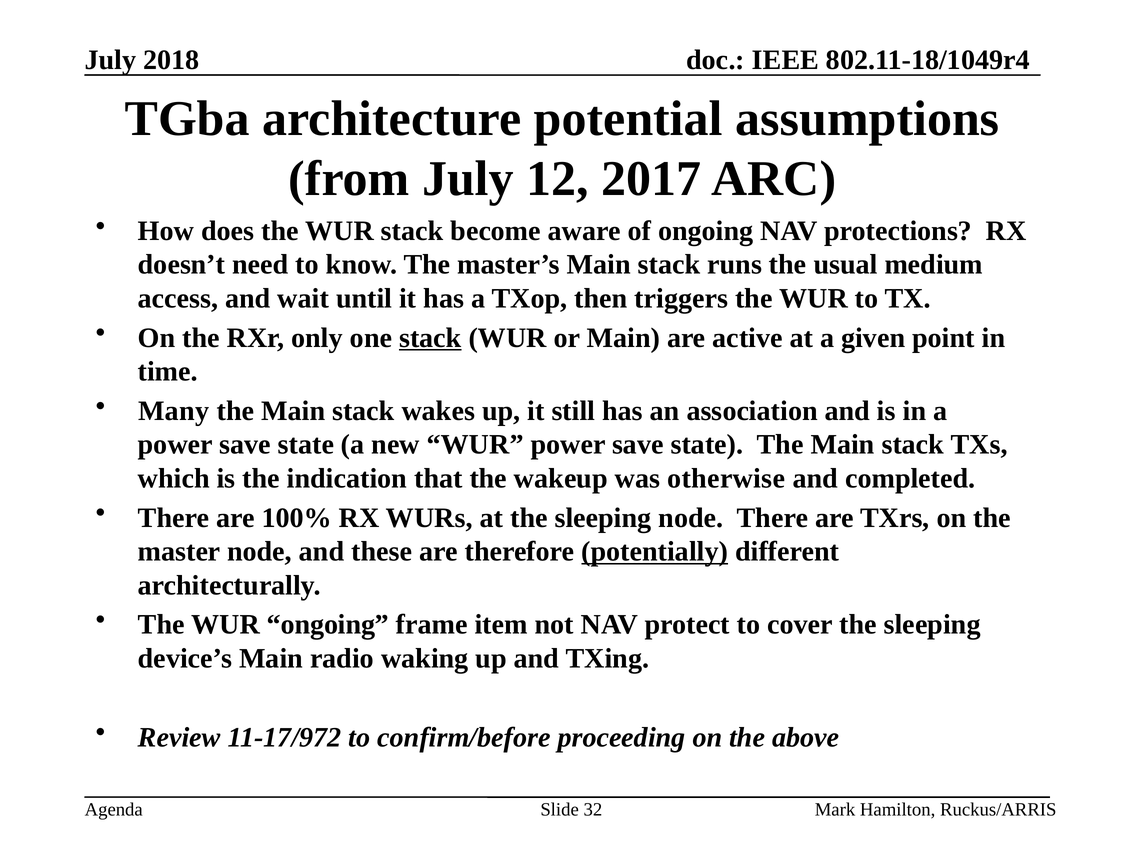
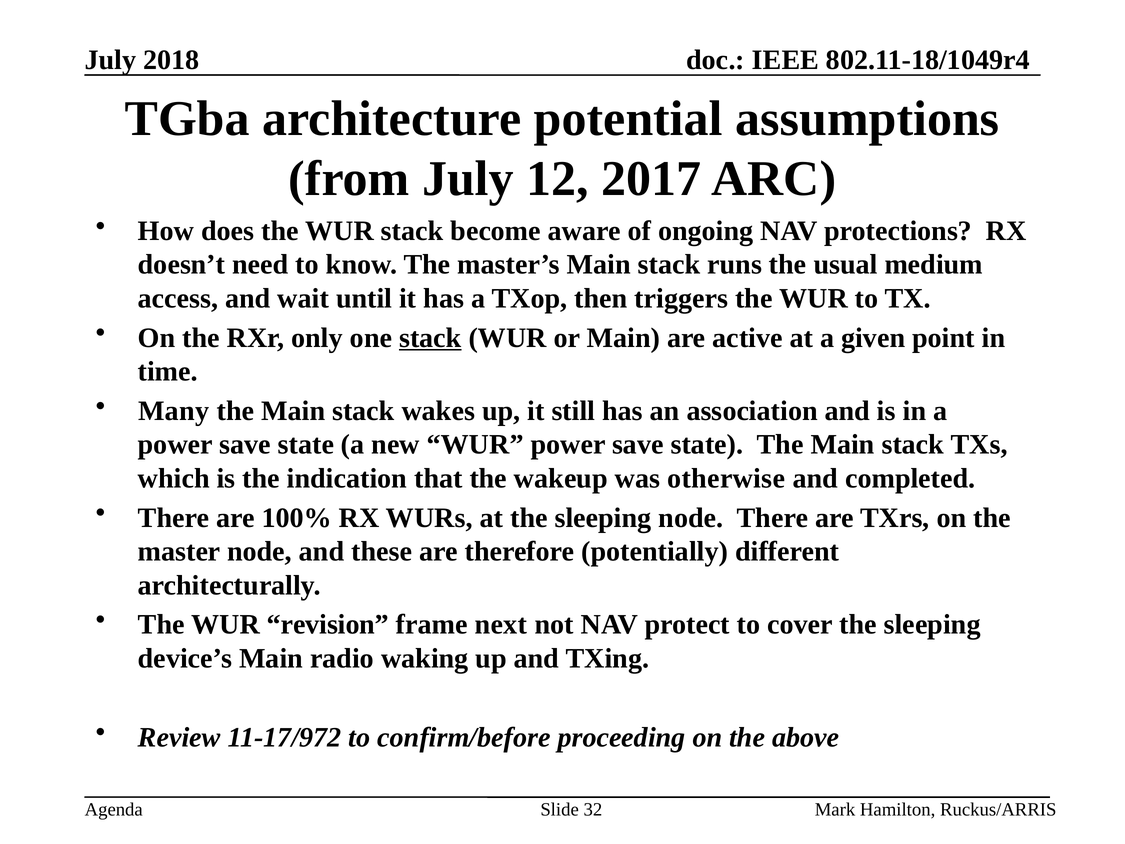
potentially underline: present -> none
WUR ongoing: ongoing -> revision
item: item -> next
